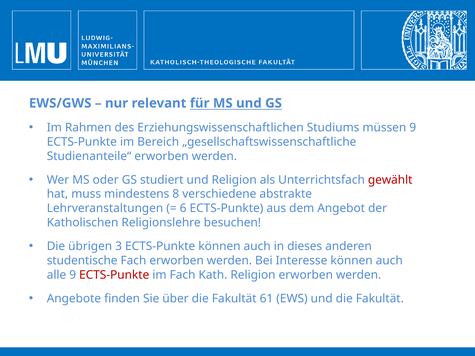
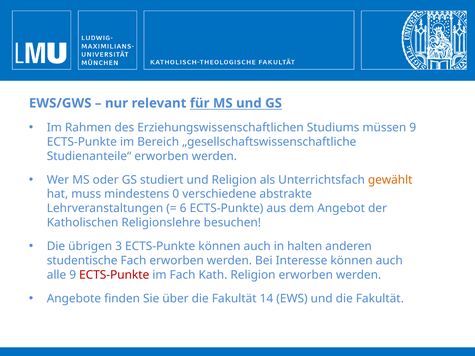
gewählt colour: red -> orange
8: 8 -> 0
dieses: dieses -> halten
61: 61 -> 14
